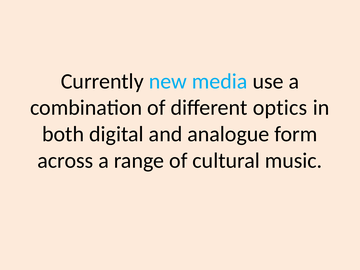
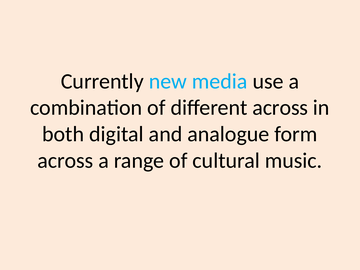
different optics: optics -> across
